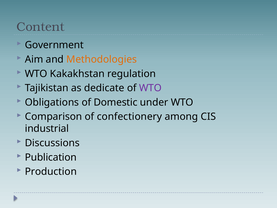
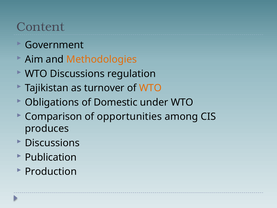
WTO Kakakhstan: Kakakhstan -> Discussions
dedicate: dedicate -> turnover
WTO at (150, 88) colour: purple -> orange
confectionery: confectionery -> opportunities
industrial: industrial -> produces
